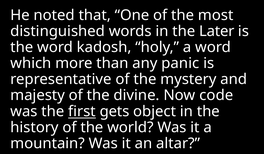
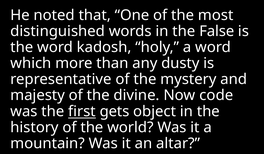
Later: Later -> False
panic: panic -> dusty
